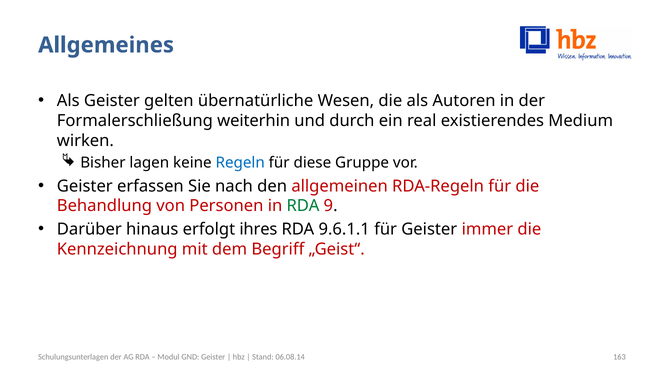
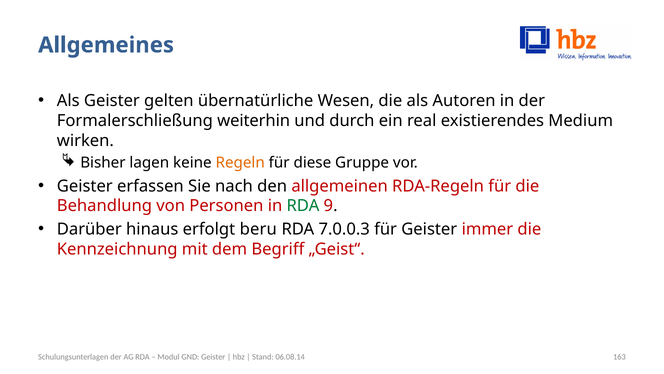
Regeln colour: blue -> orange
ihres: ihres -> beru
9.6.1.1: 9.6.1.1 -> 7.0.0.3
